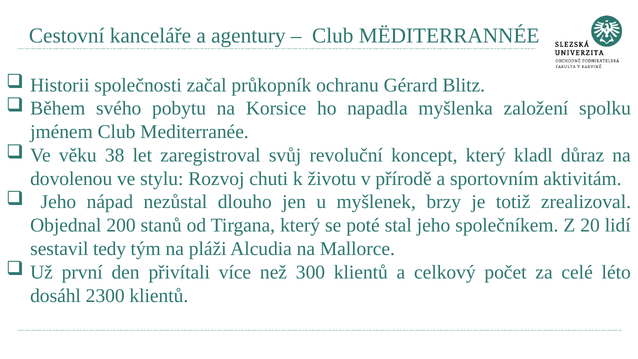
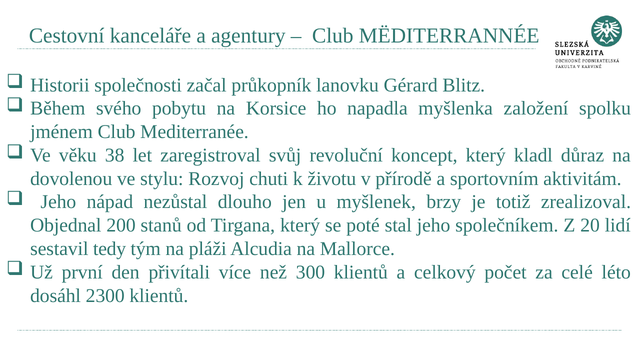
ochranu: ochranu -> lanovku
